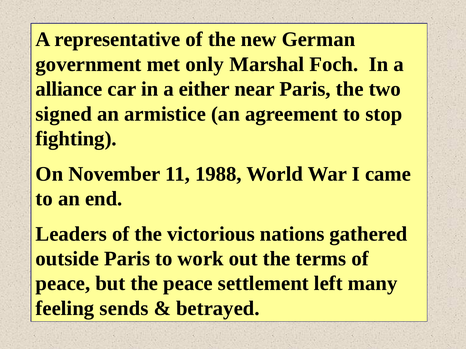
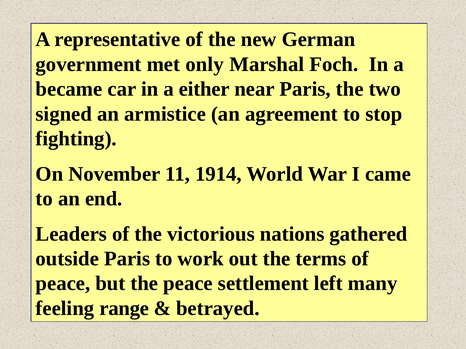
alliance: alliance -> became
1988: 1988 -> 1914
sends: sends -> range
